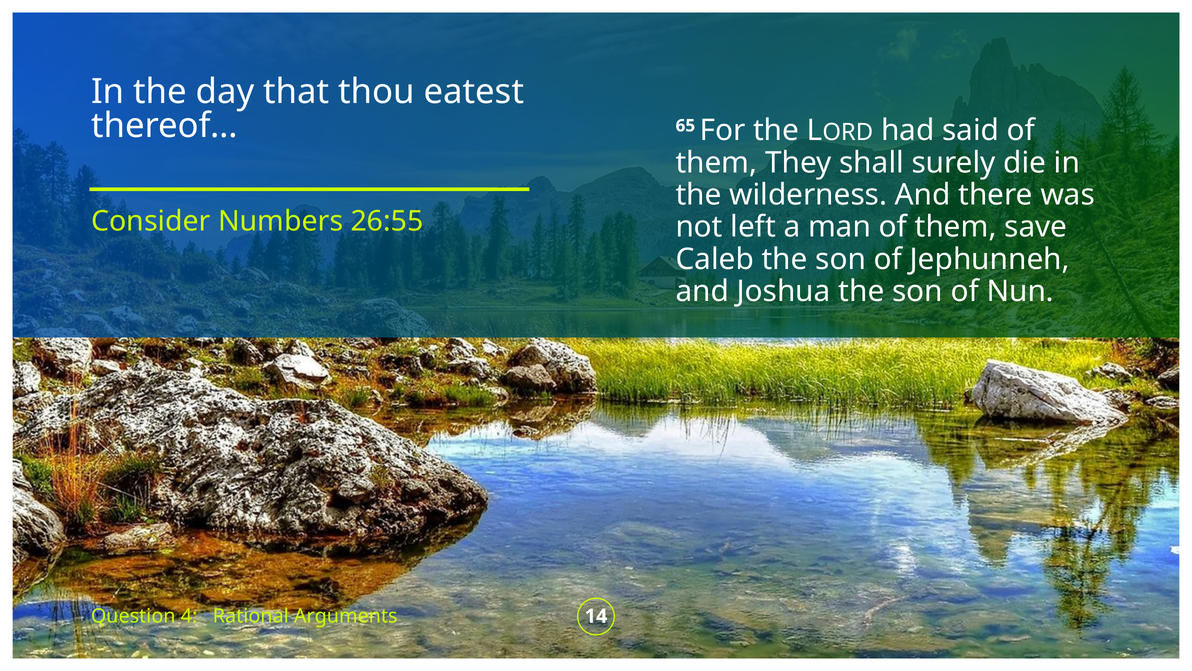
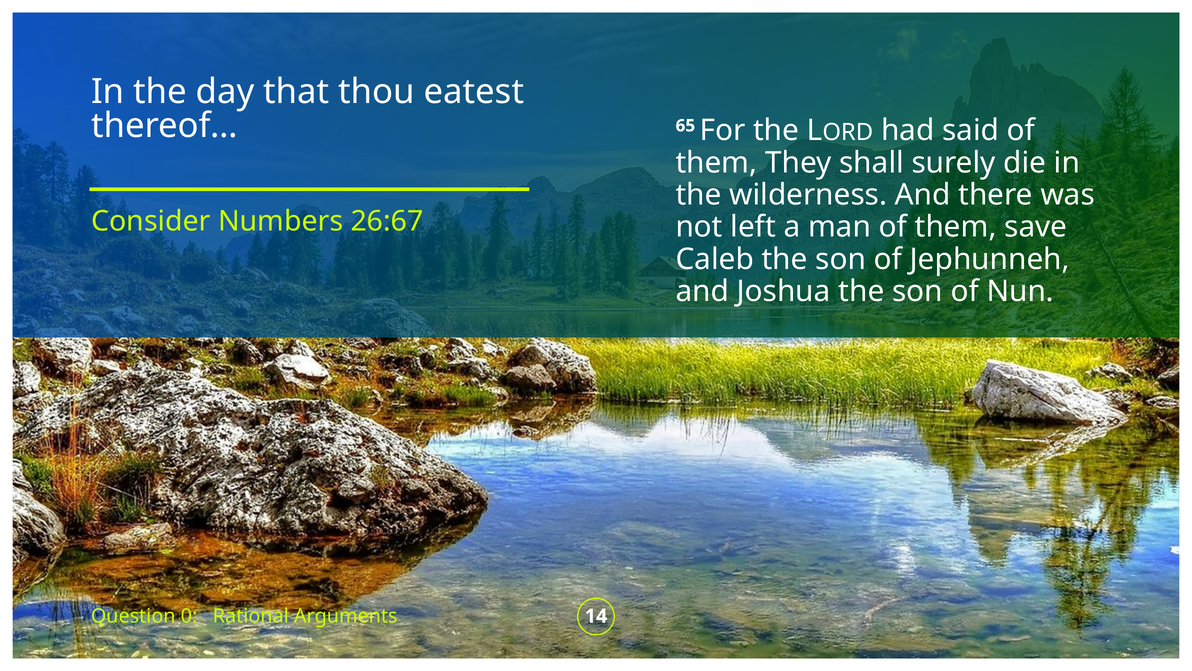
26:55: 26:55 -> 26:67
4: 4 -> 0
